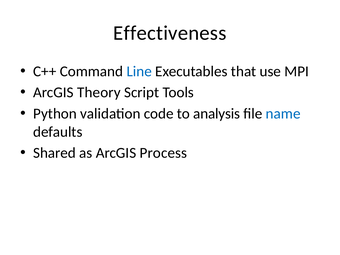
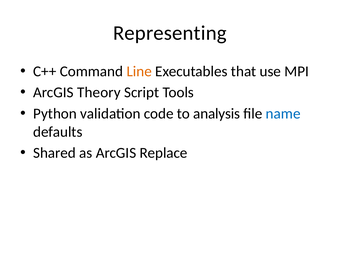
Effectiveness: Effectiveness -> Representing
Line colour: blue -> orange
Process: Process -> Replace
